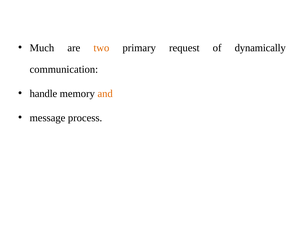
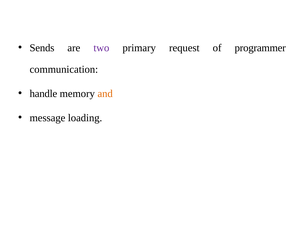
Much: Much -> Sends
two colour: orange -> purple
dynamically: dynamically -> programmer
process: process -> loading
